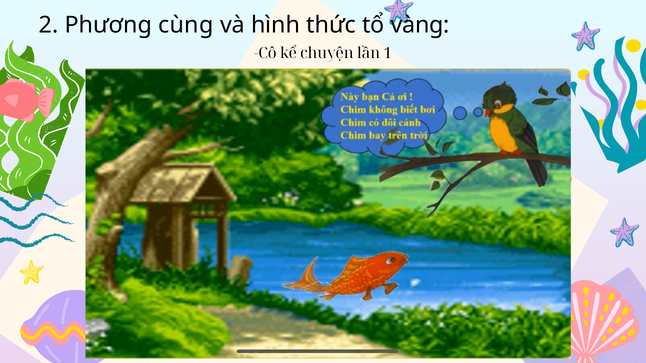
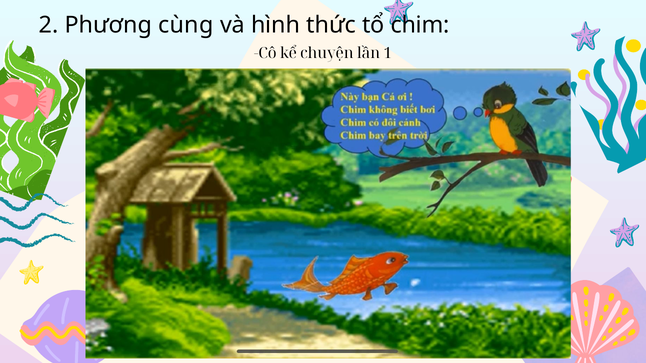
vàng: vàng -> chim
